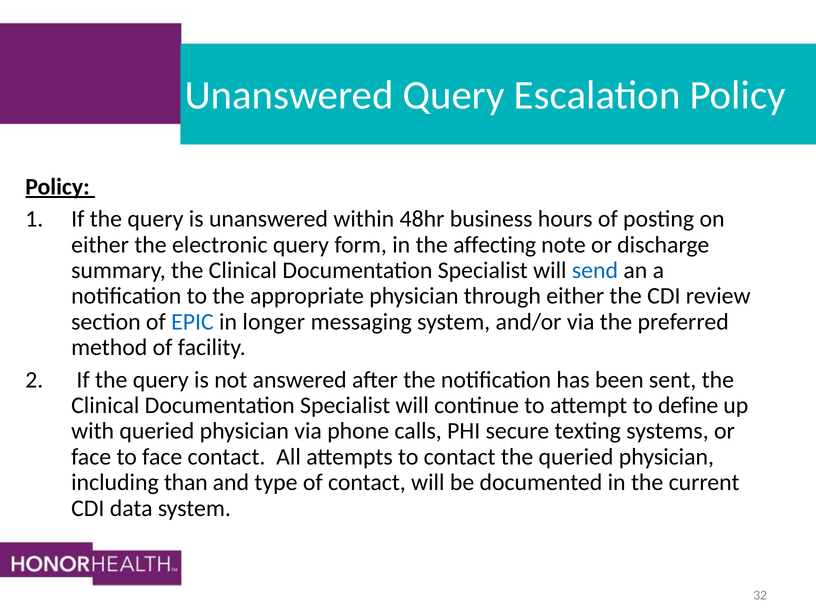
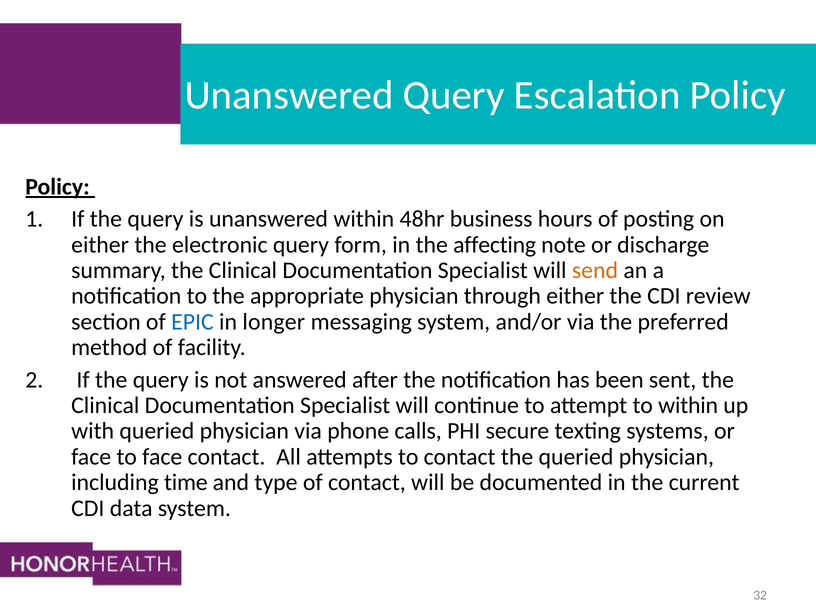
send colour: blue -> orange
to define: define -> within
than: than -> time
